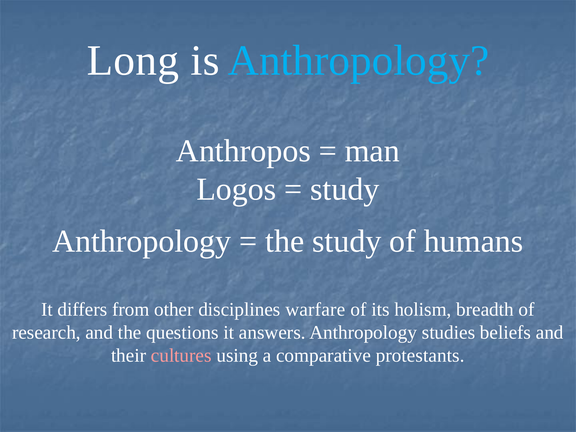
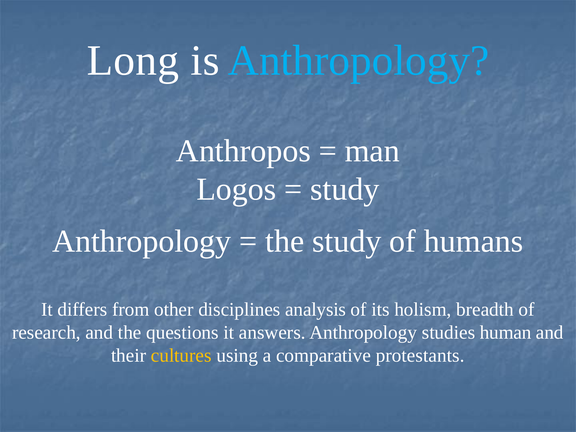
warfare: warfare -> analysis
beliefs: beliefs -> human
cultures colour: pink -> yellow
